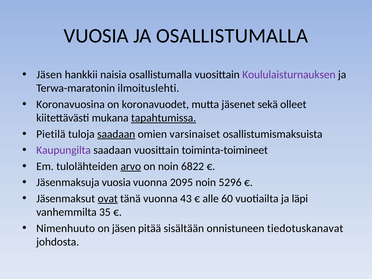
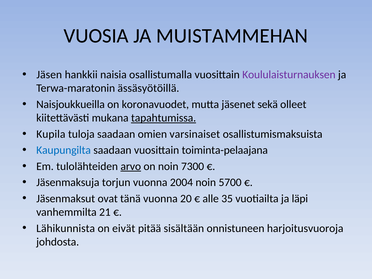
JA OSALLISTUMALLA: OSALLISTUMALLA -> MUISTAMMEHAN
ilmoituslehti: ilmoituslehti -> ässäsyötöillä
Koronavuosina: Koronavuosina -> Naisjoukkueilla
Pietilä: Pietilä -> Kupila
saadaan at (116, 134) underline: present -> none
Kaupungilta colour: purple -> blue
toiminta-toimineet: toiminta-toimineet -> toiminta-pelaajana
6822: 6822 -> 7300
Jäsenmaksuja vuosia: vuosia -> torjun
2095: 2095 -> 2004
5296: 5296 -> 5700
ovat underline: present -> none
43: 43 -> 20
60: 60 -> 35
35: 35 -> 21
Nimenhuuto: Nimenhuuto -> Lähikunnista
on jäsen: jäsen -> eivät
tiedotuskanavat: tiedotuskanavat -> harjoitusvuoroja
